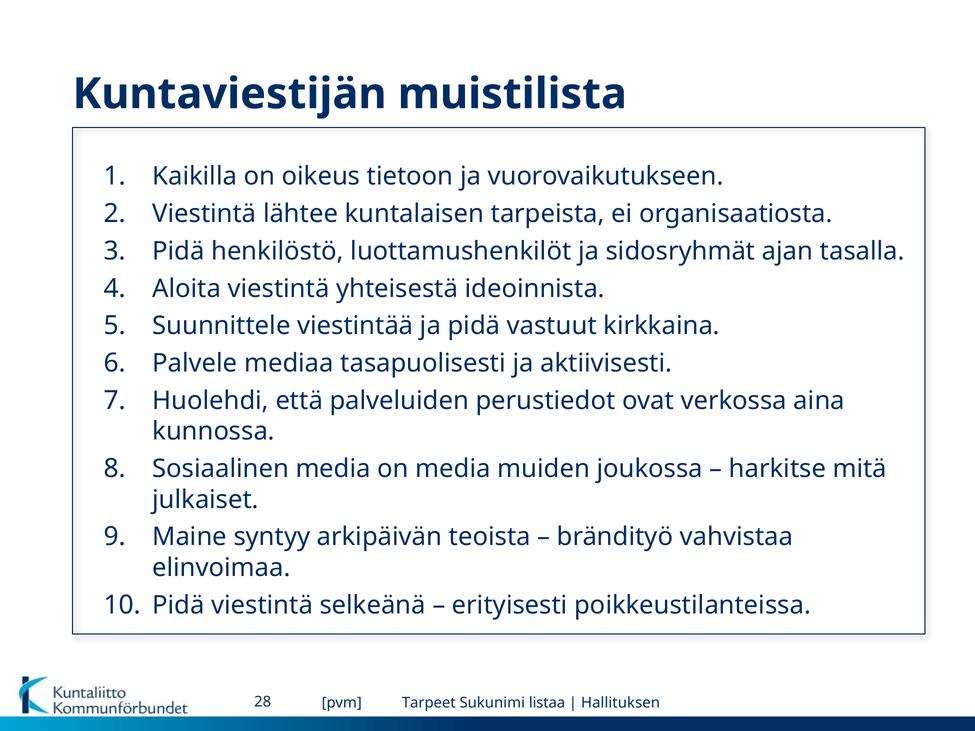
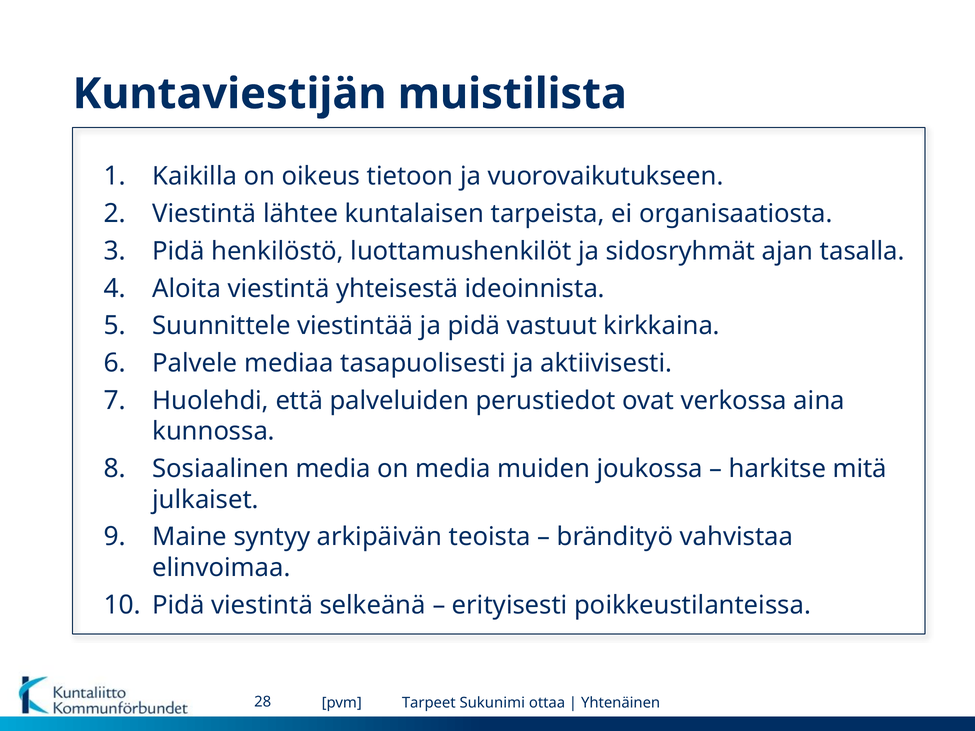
listaa: listaa -> ottaa
Hallituksen: Hallituksen -> Yhtenäinen
